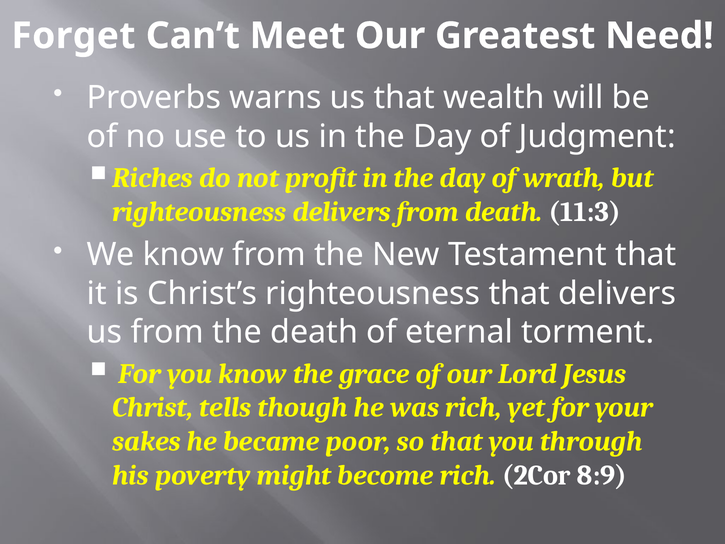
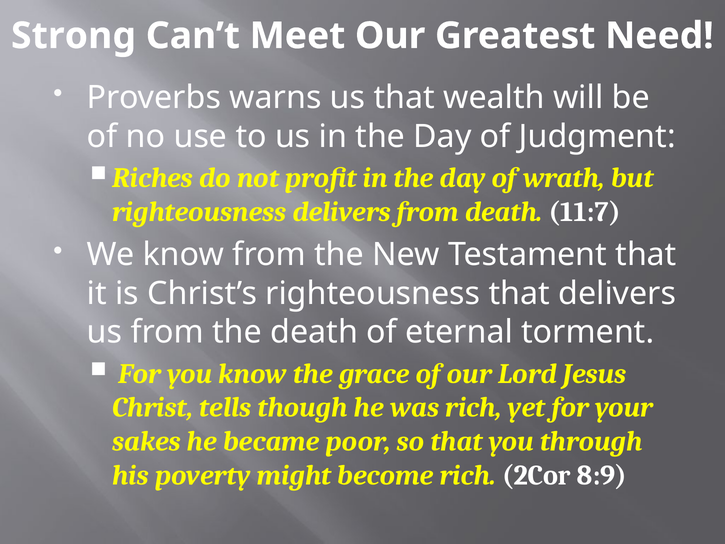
Forget: Forget -> Strong
11:3: 11:3 -> 11:7
